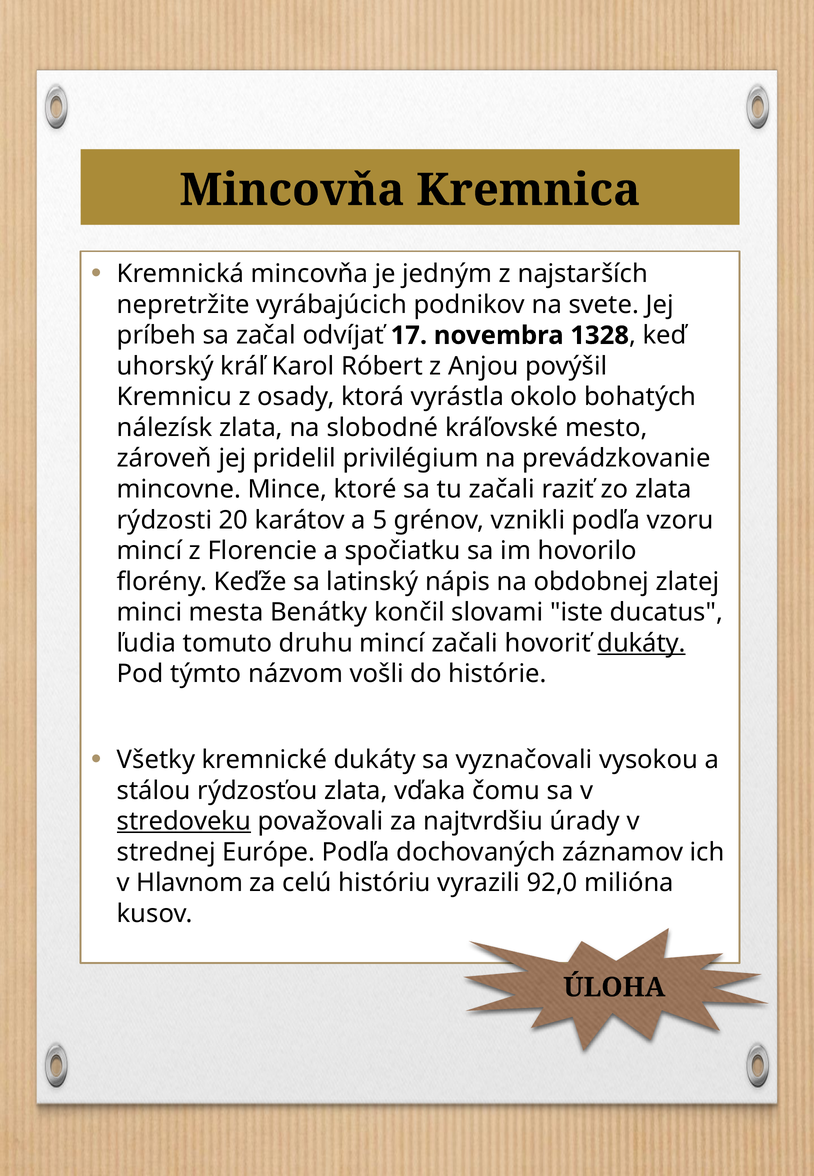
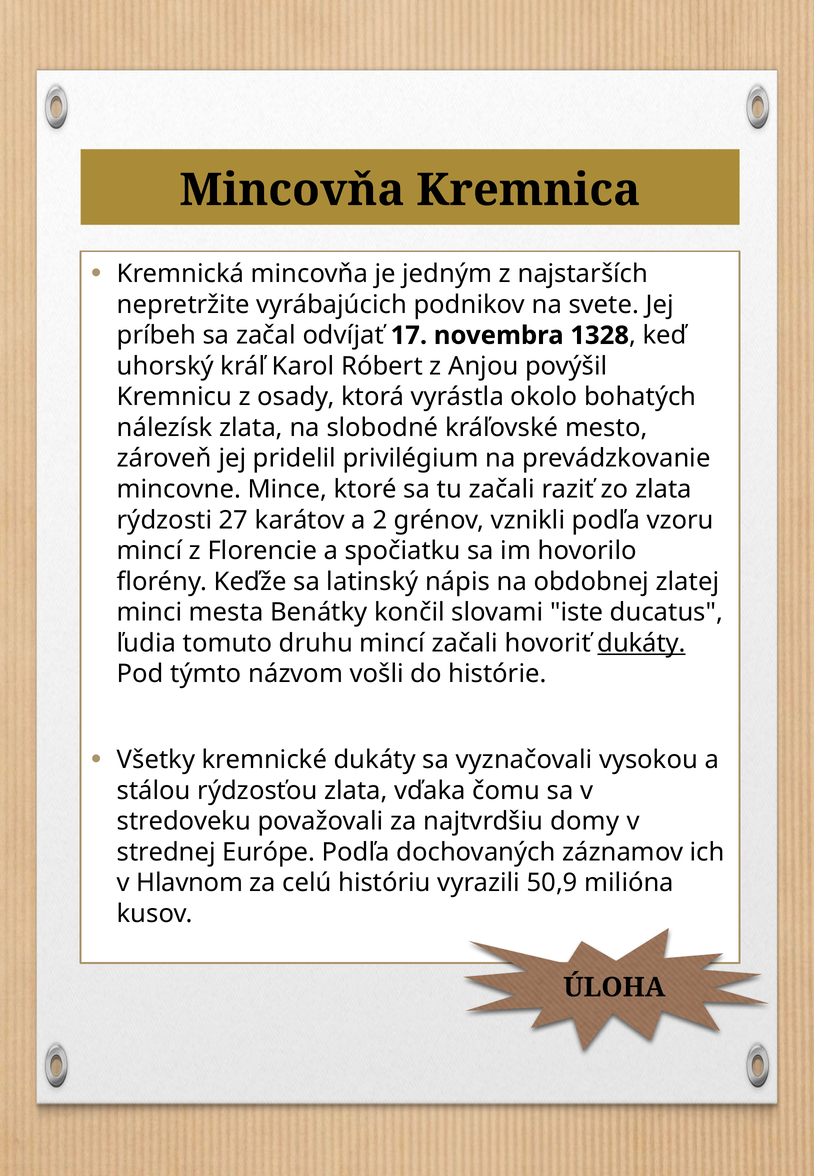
20: 20 -> 27
5: 5 -> 2
stredoveku underline: present -> none
úrady: úrady -> domy
92,0: 92,0 -> 50,9
